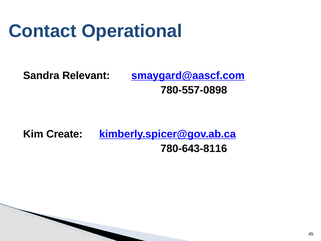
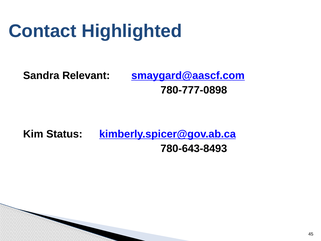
Operational: Operational -> Highlighted
780-557-0898: 780-557-0898 -> 780-777-0898
Create: Create -> Status
780-643-8116: 780-643-8116 -> 780-643-8493
